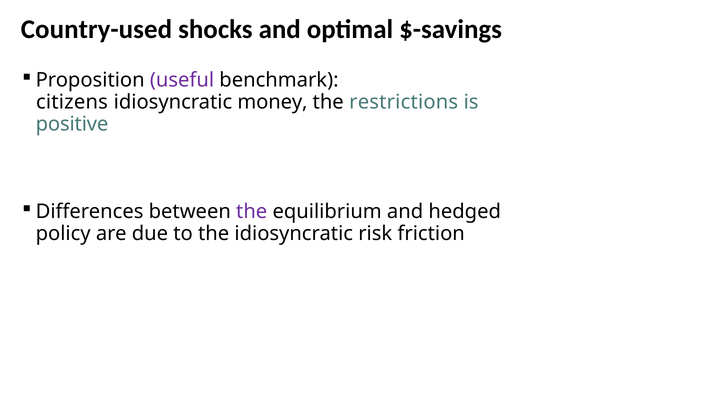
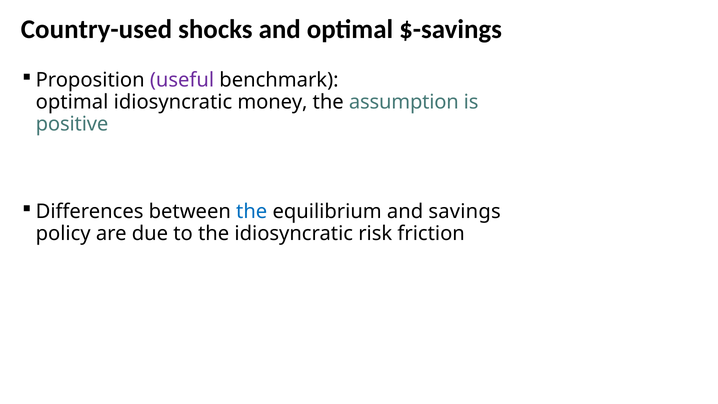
citizens at (72, 102): citizens -> optimal
restrictions: restrictions -> assumption
the at (252, 212) colour: purple -> blue
hedged: hedged -> savings
